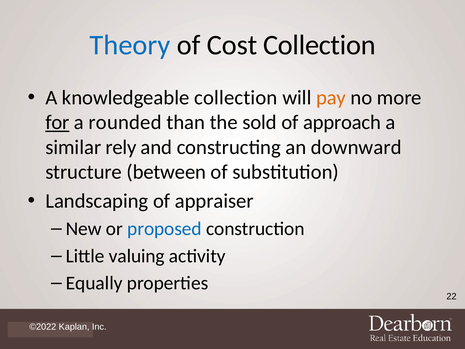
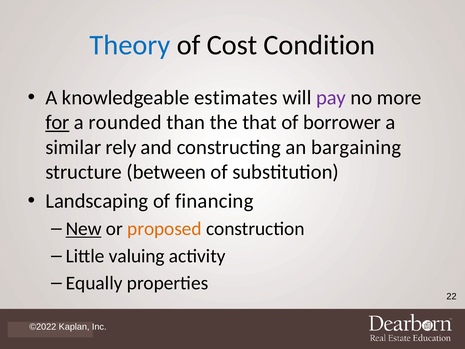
Cost Collection: Collection -> Condition
knowledgeable collection: collection -> estimates
pay colour: orange -> purple
sold: sold -> that
approach: approach -> borrower
downward: downward -> bargaining
appraiser: appraiser -> financing
New underline: none -> present
proposed colour: blue -> orange
